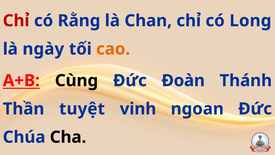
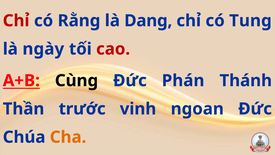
Chan: Chan -> Dang
Long: Long -> Tung
cao colour: orange -> red
Đoàn: Đoàn -> Phán
tuyệt: tuyệt -> trước
Cha colour: black -> orange
